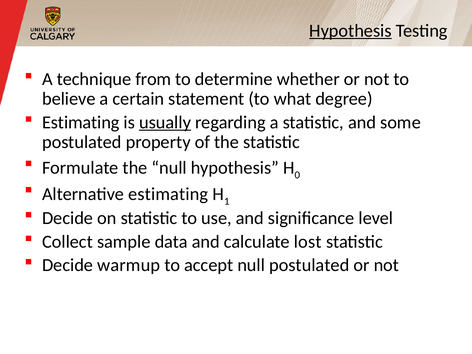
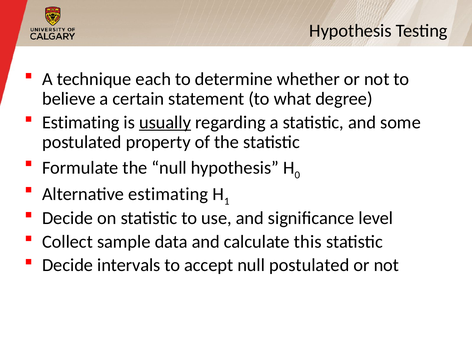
Hypothesis at (350, 31) underline: present -> none
from: from -> each
lost: lost -> this
warmup: warmup -> intervals
